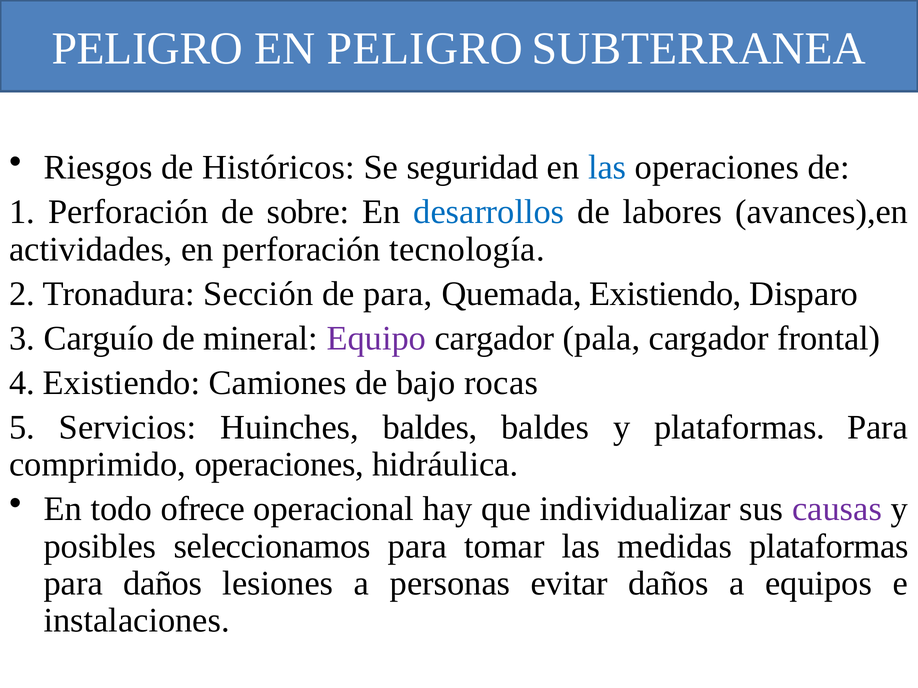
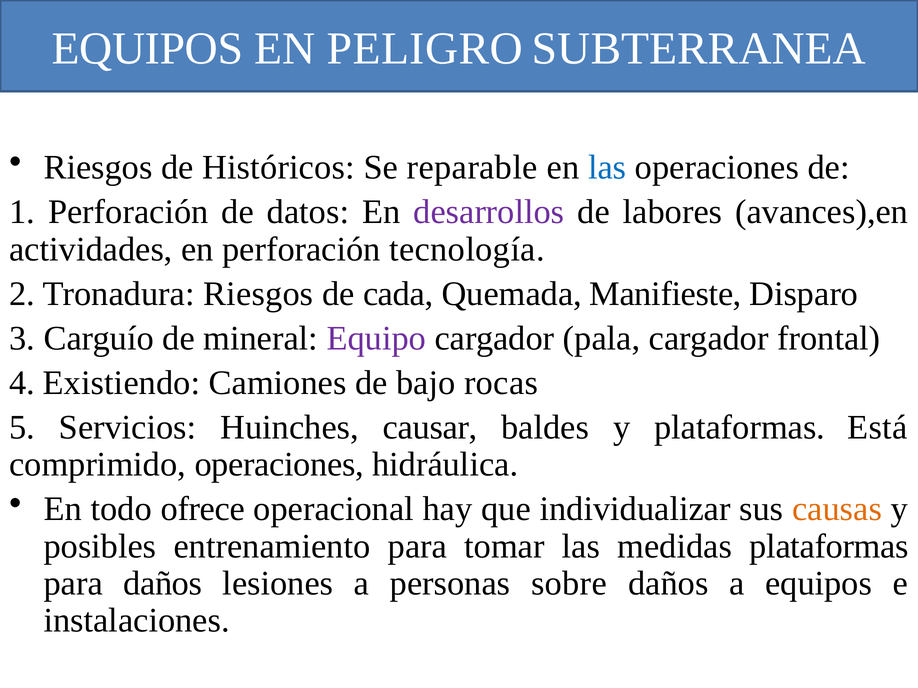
PELIGRO at (147, 49): PELIGRO -> EQUIPOS
seguridad: seguridad -> reparable
sobre: sobre -> datos
desarrollos colour: blue -> purple
Tronadura Sección: Sección -> Riesgos
de para: para -> cada
Quemada Existiendo: Existiendo -> Manifieste
Huinches baldes: baldes -> causar
y plataformas Para: Para -> Está
causas colour: purple -> orange
seleccionamos: seleccionamos -> entrenamiento
evitar: evitar -> sobre
